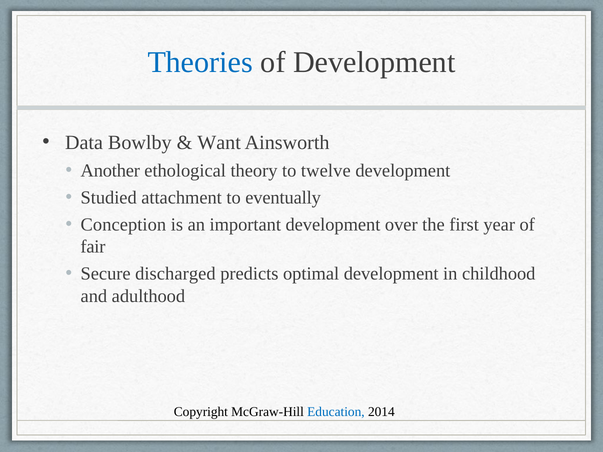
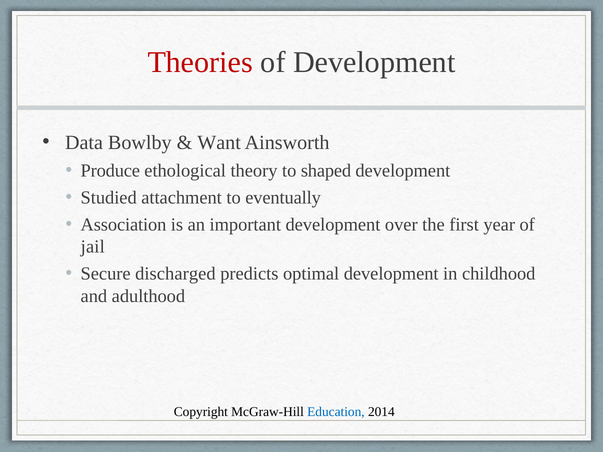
Theories colour: blue -> red
Another: Another -> Produce
twelve: twelve -> shaped
Conception: Conception -> Association
fair: fair -> jail
